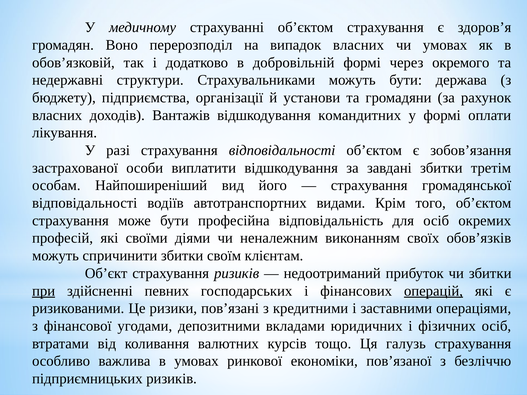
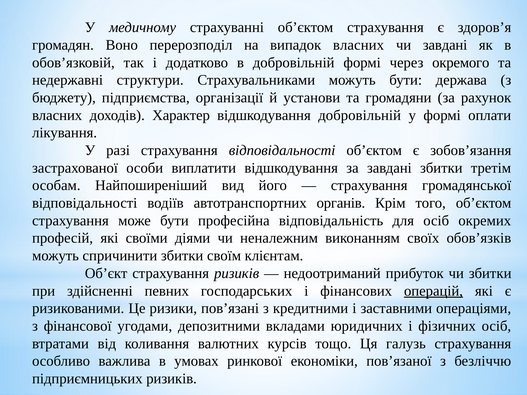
чи умовах: умовах -> завдані
Вантажів: Вантажів -> Характер
відшкодування командитних: командитних -> добровільній
видами: видами -> органів
при underline: present -> none
